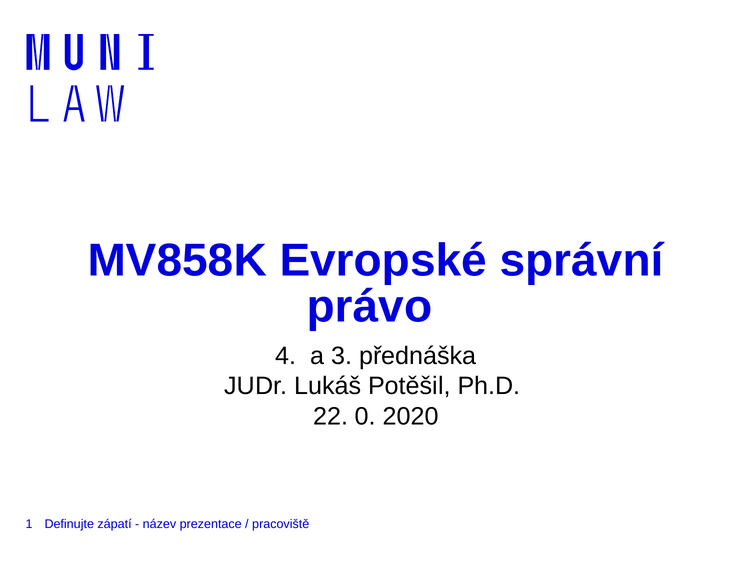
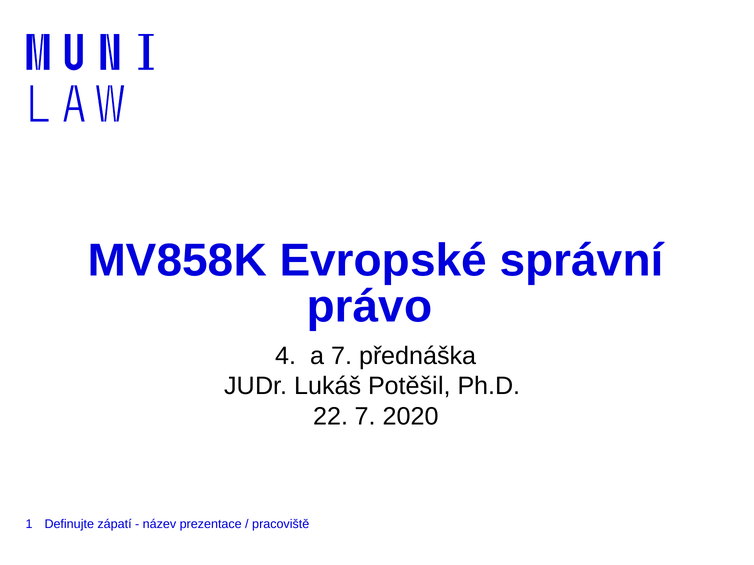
a 3: 3 -> 7
22 0: 0 -> 7
